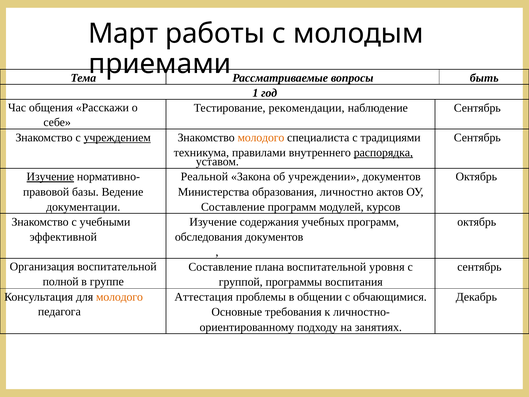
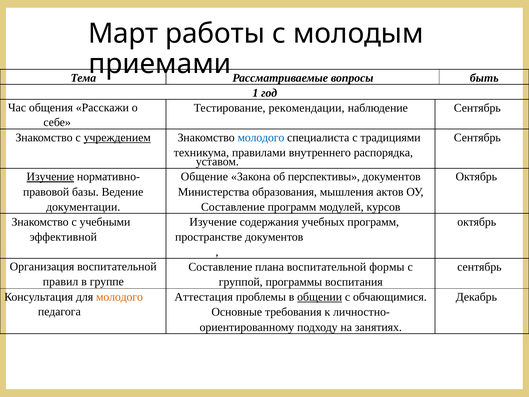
молодого at (261, 137) colour: orange -> blue
распорядка underline: present -> none
Реальной: Реальной -> Общение
учреждении: учреждении -> перспективы
личностно: личностно -> мышления
обследования: обследования -> пространстве
уровня: уровня -> формы
полной: полной -> правил
общении underline: none -> present
